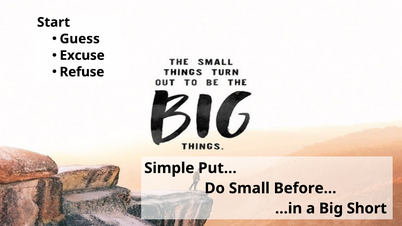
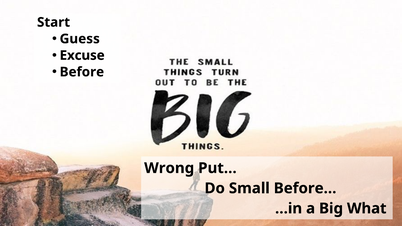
Refuse: Refuse -> Before
Simple: Simple -> Wrong
Short: Short -> What
